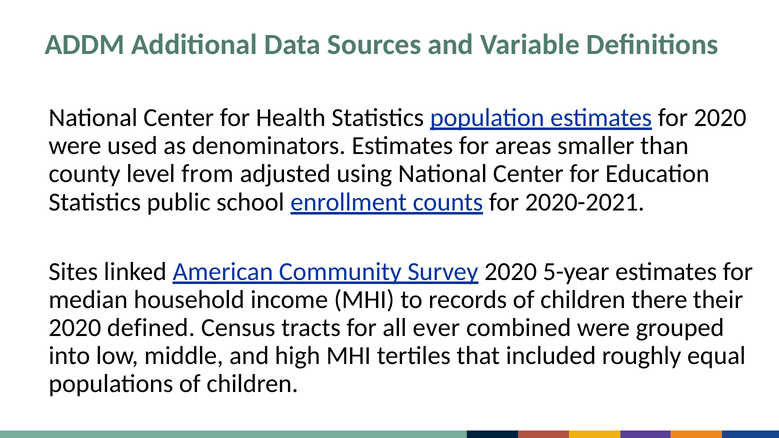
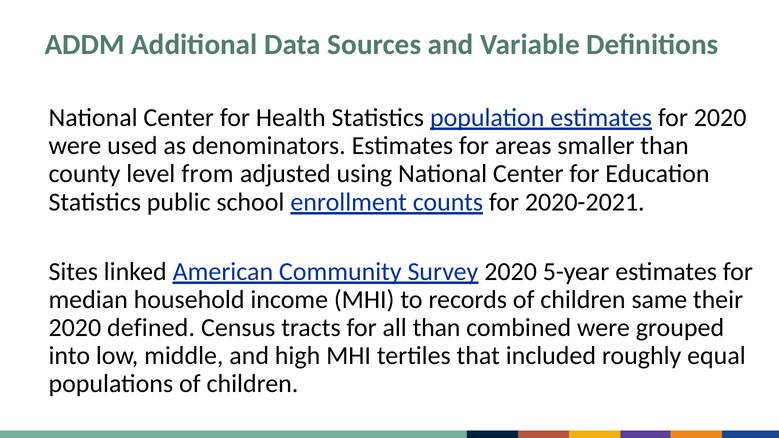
there: there -> same
all ever: ever -> than
